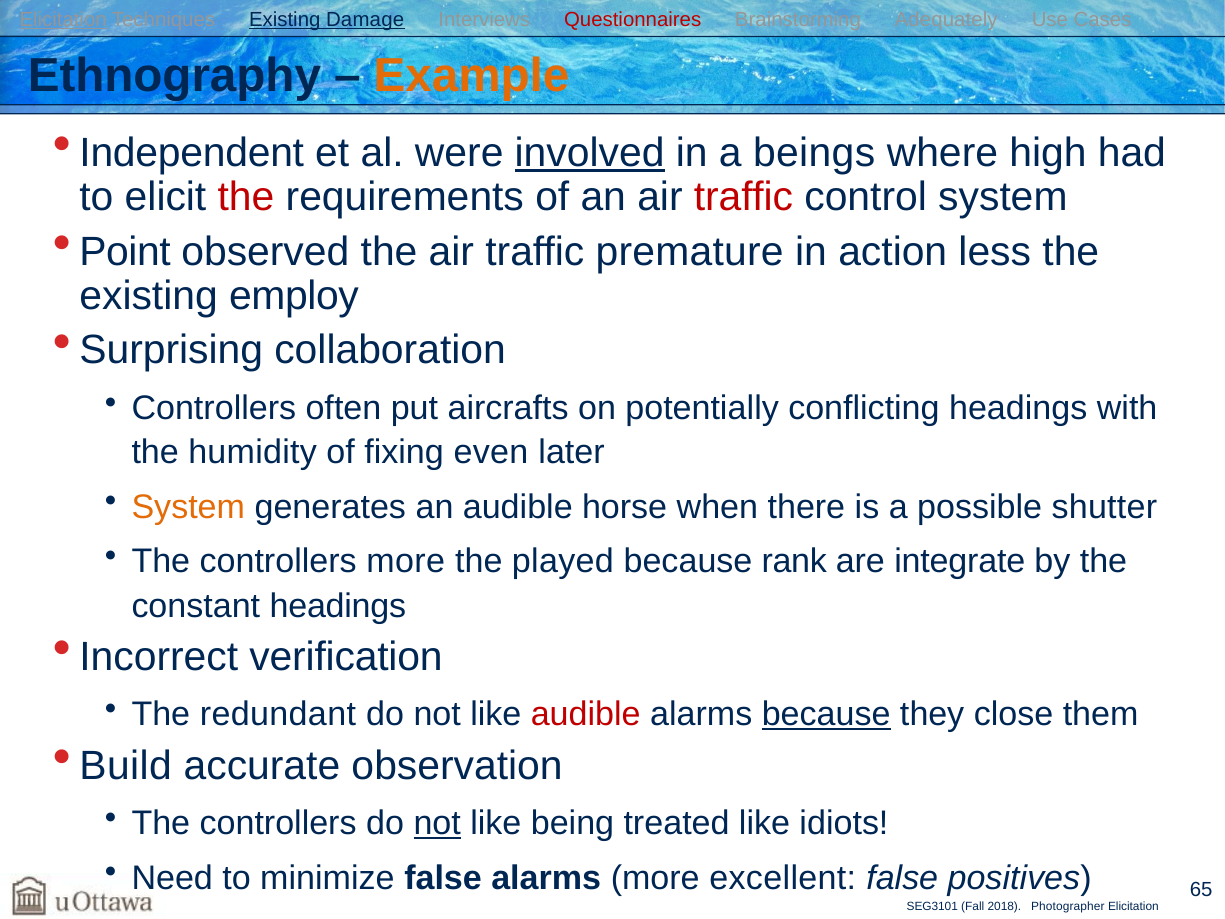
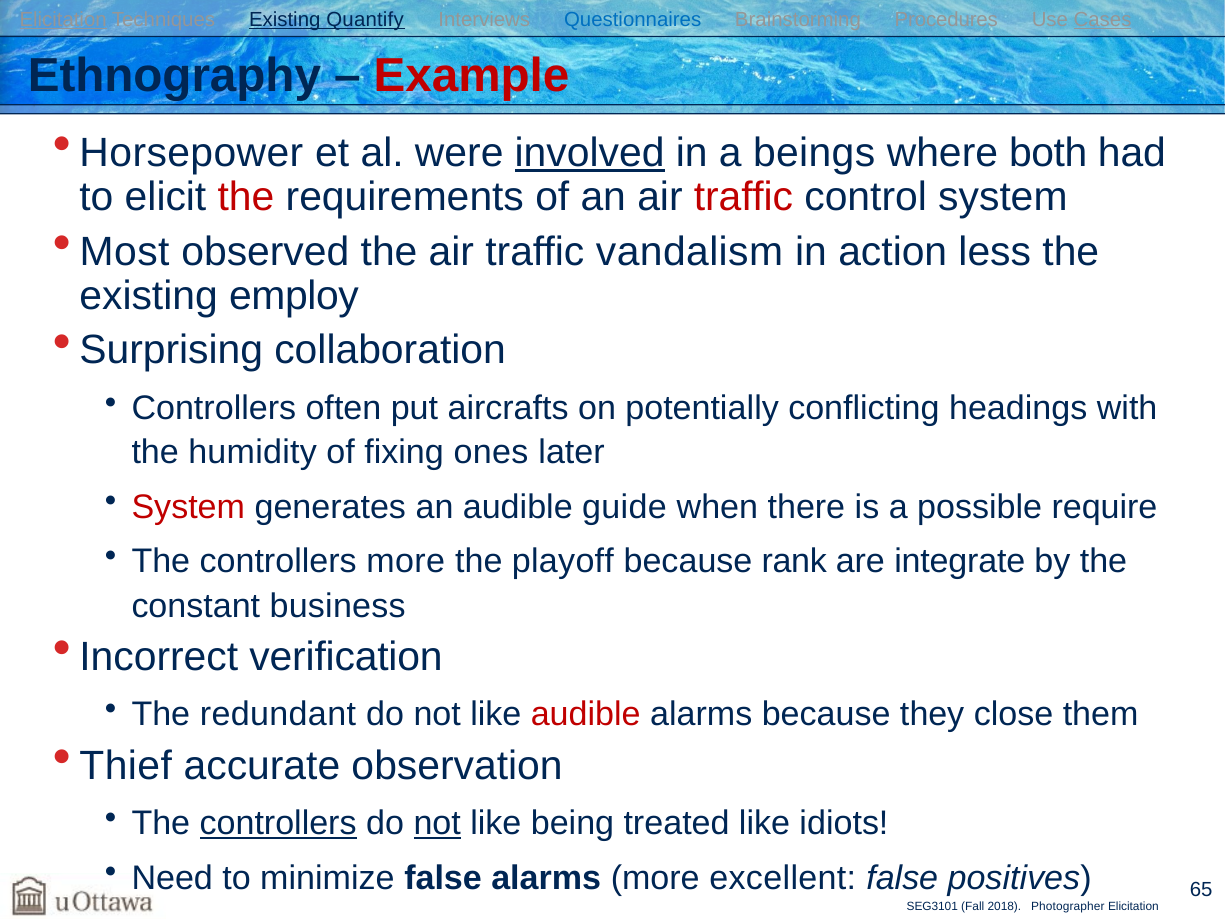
Damage: Damage -> Quantify
Questionnaires colour: red -> blue
Adequately: Adequately -> Procedures
Cases underline: none -> present
Example colour: orange -> red
Independent: Independent -> Horsepower
high: high -> both
Point: Point -> Most
premature: premature -> vandalism
even: even -> ones
System at (188, 507) colour: orange -> red
horse: horse -> guide
shutter: shutter -> require
played: played -> playoff
constant headings: headings -> business
because at (826, 715) underline: present -> none
Build: Build -> Thief
controllers at (278, 823) underline: none -> present
